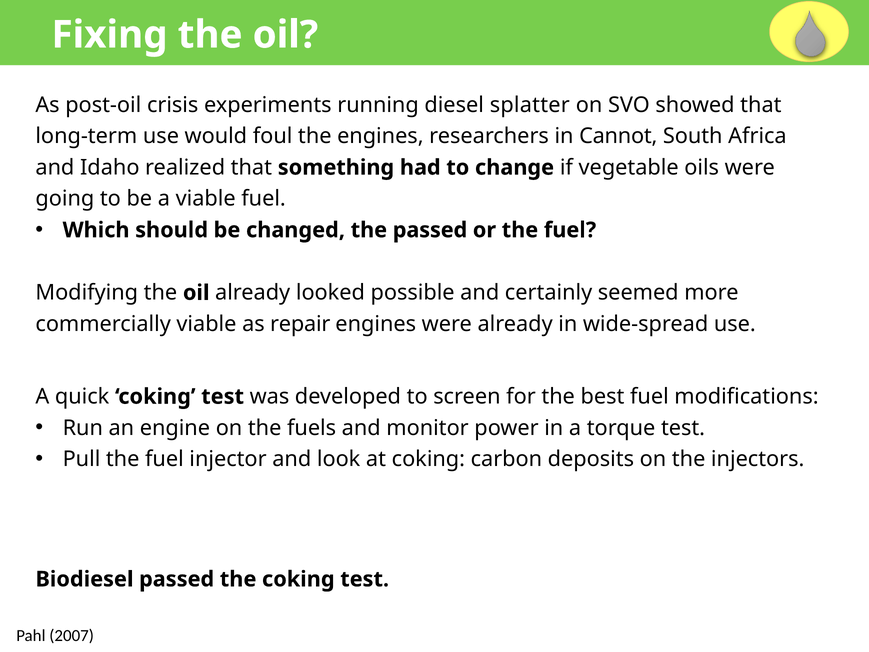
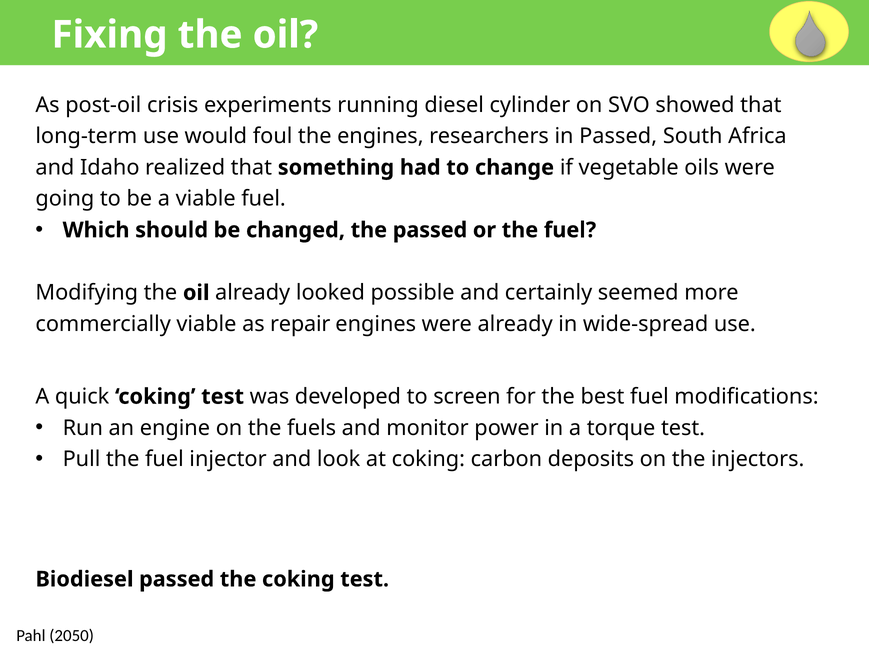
splatter: splatter -> cylinder
in Cannot: Cannot -> Passed
2007: 2007 -> 2050
